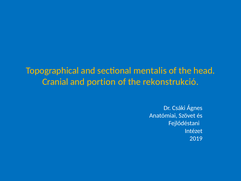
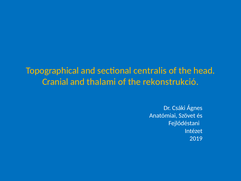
mentalis: mentalis -> centralis
portion: portion -> thalami
